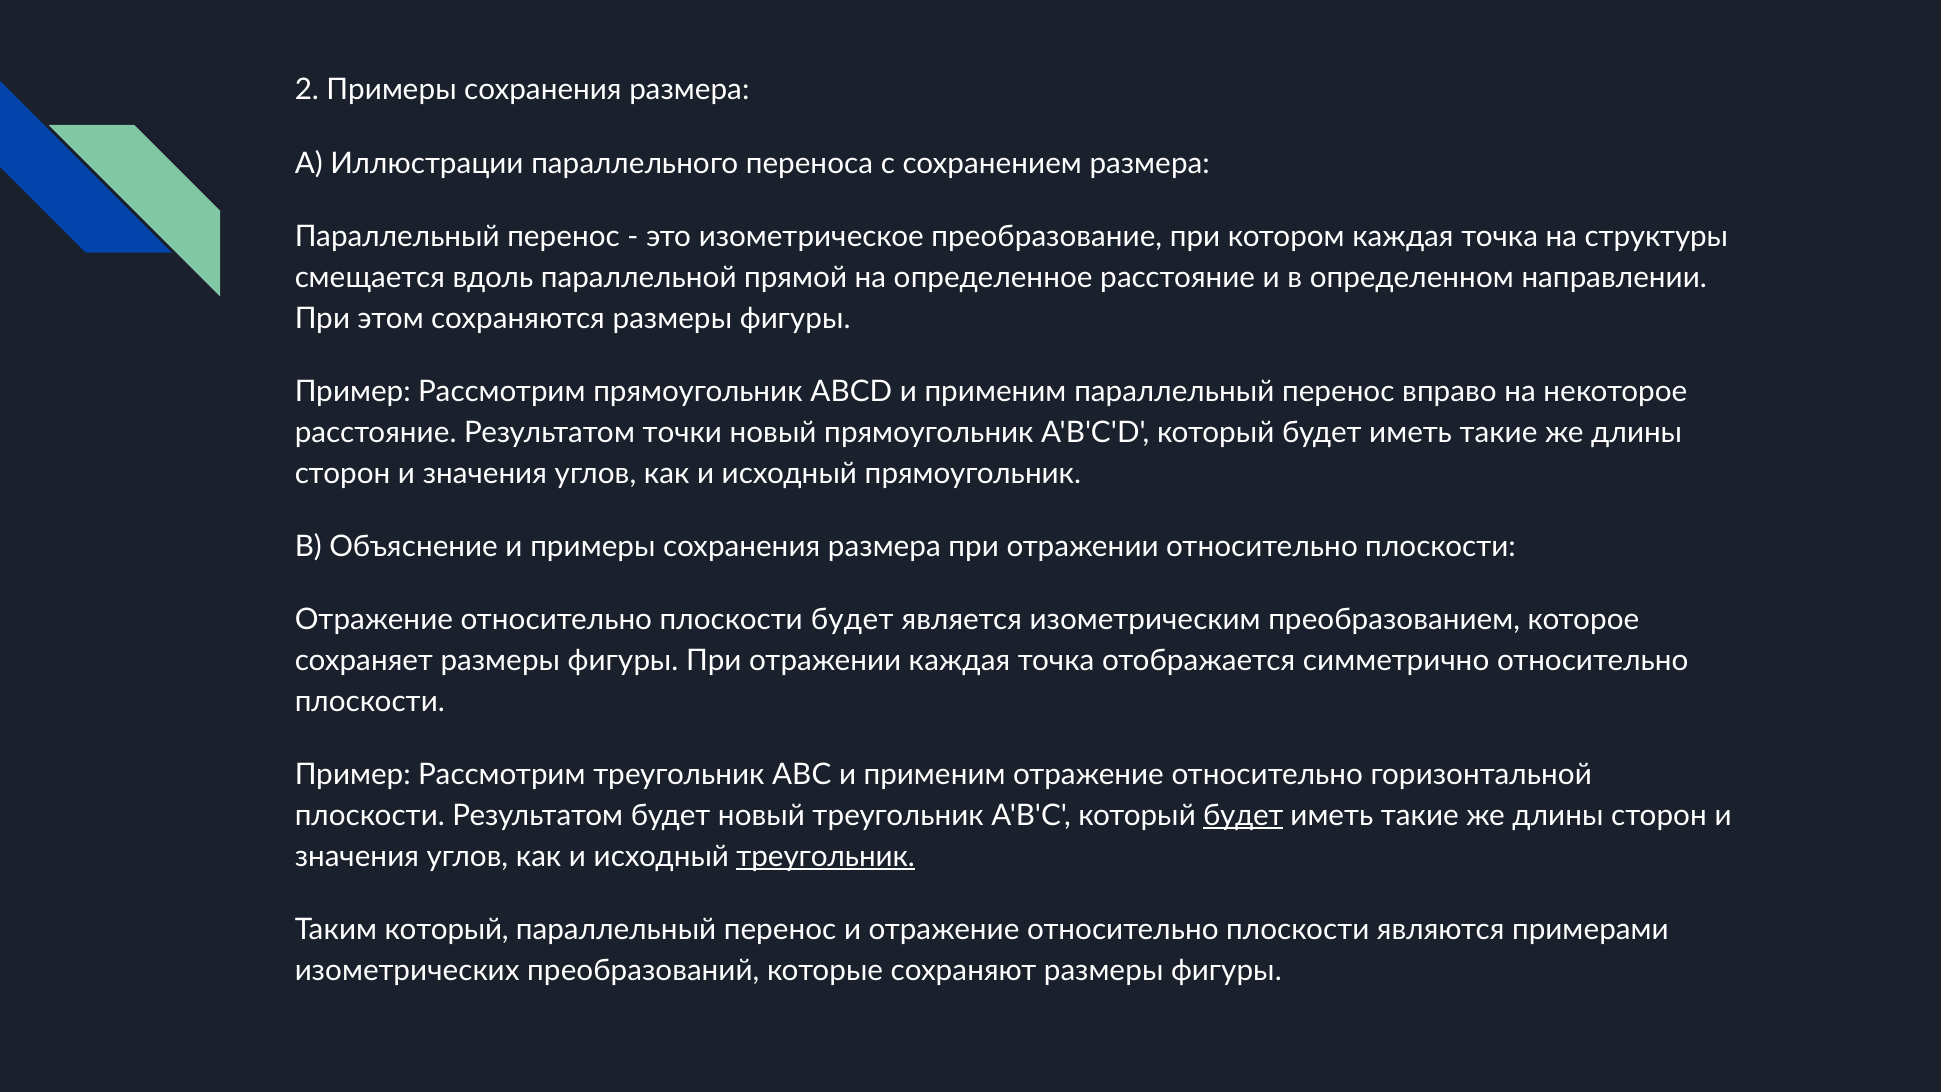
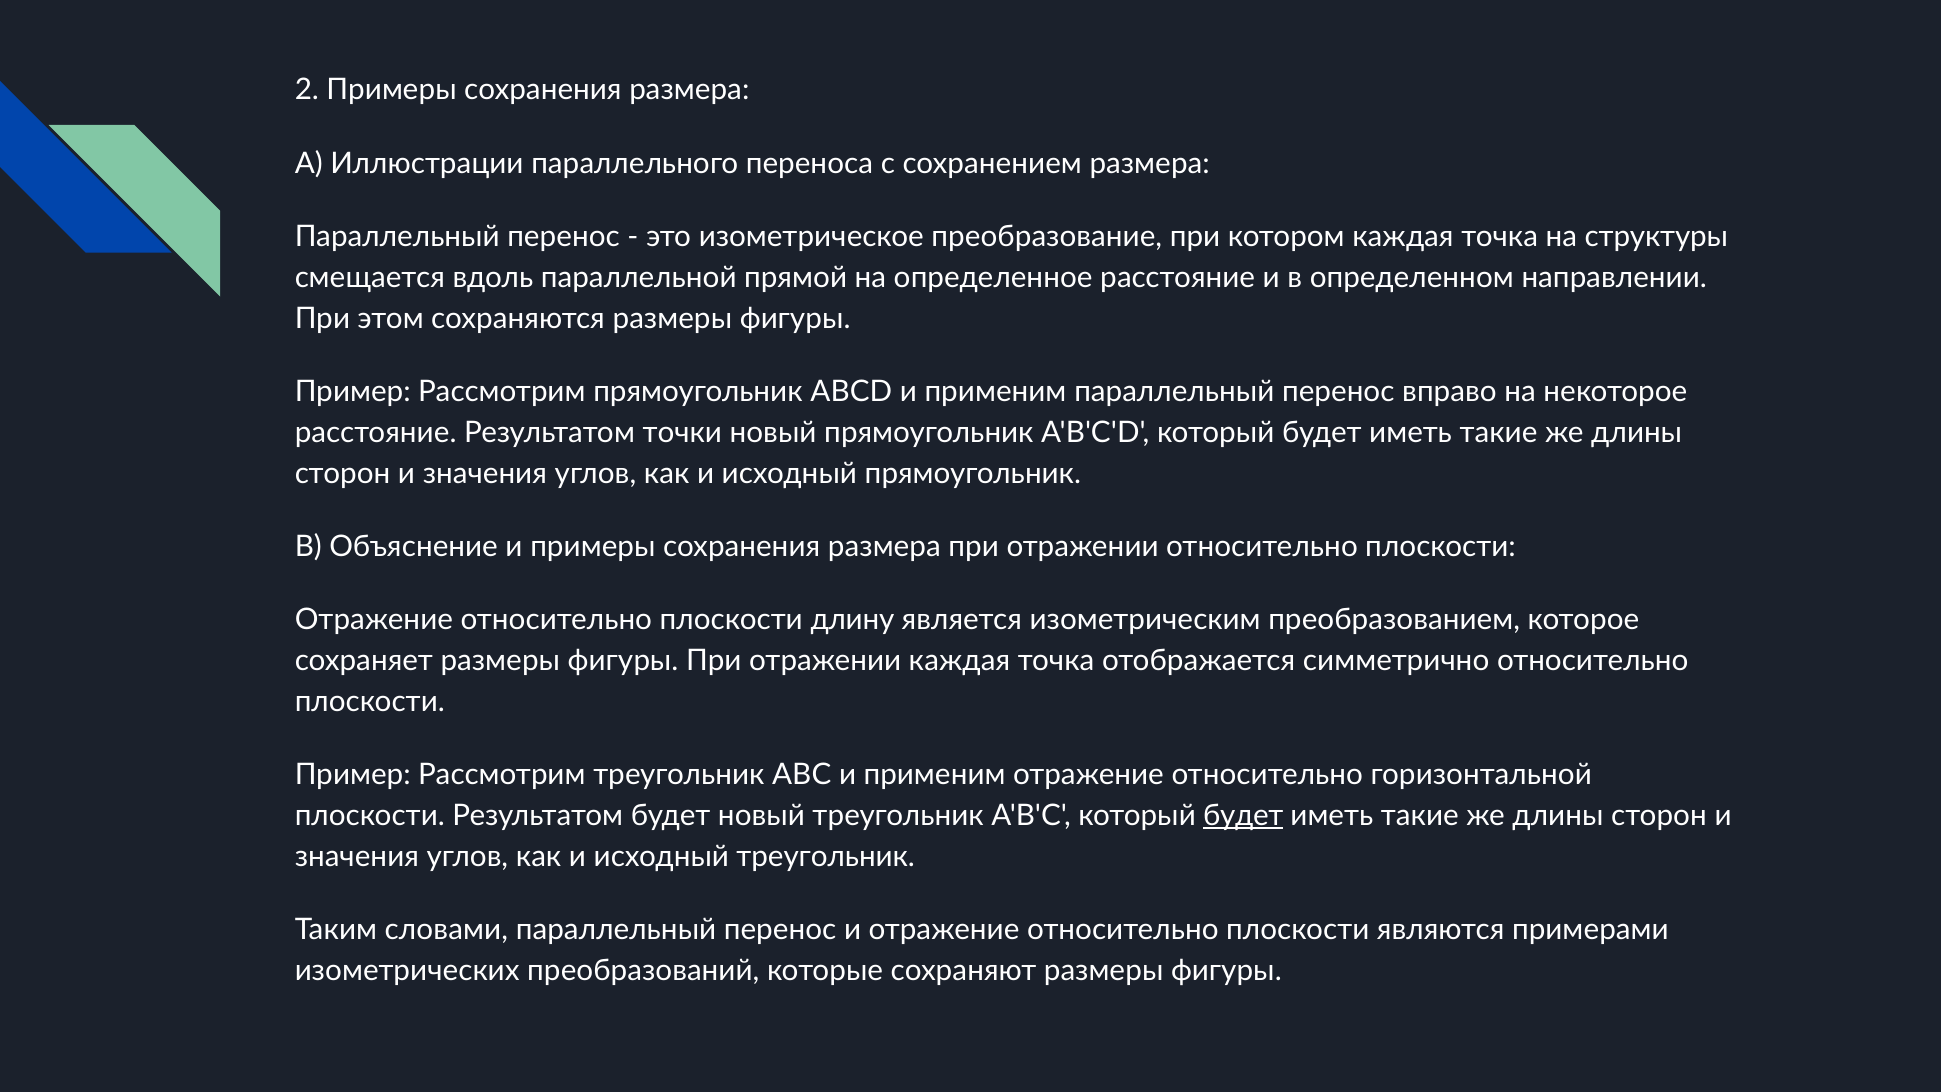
плоскости будет: будет -> длину
треугольник at (826, 856) underline: present -> none
Таким который: который -> словами
